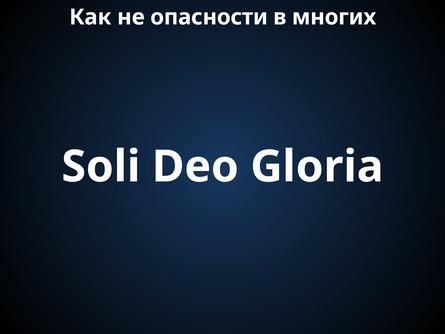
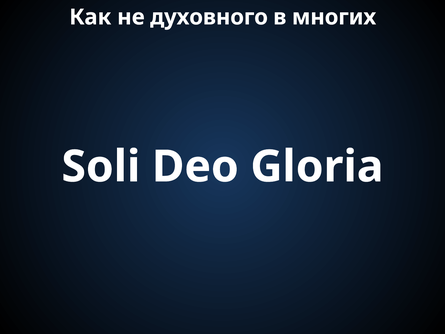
опасности: опасности -> духовного
